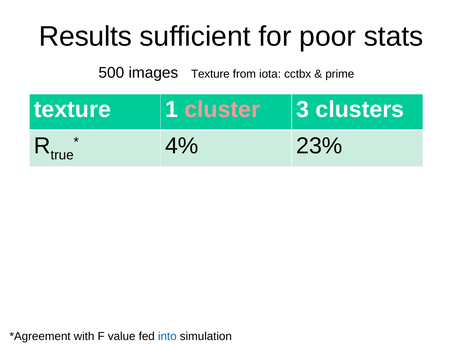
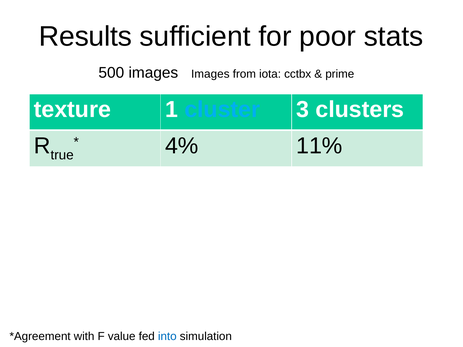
images Texture: Texture -> Images
cluster colour: pink -> light blue
23%: 23% -> 11%
